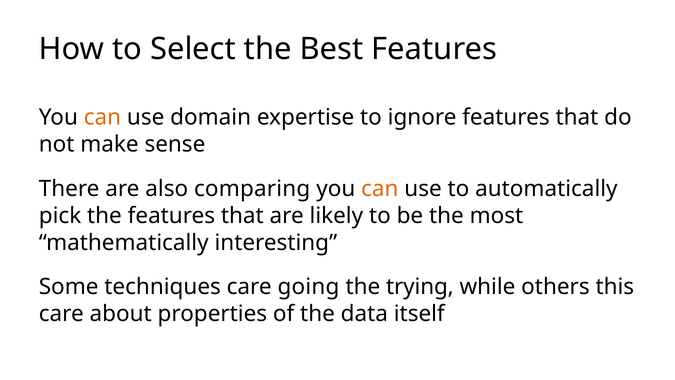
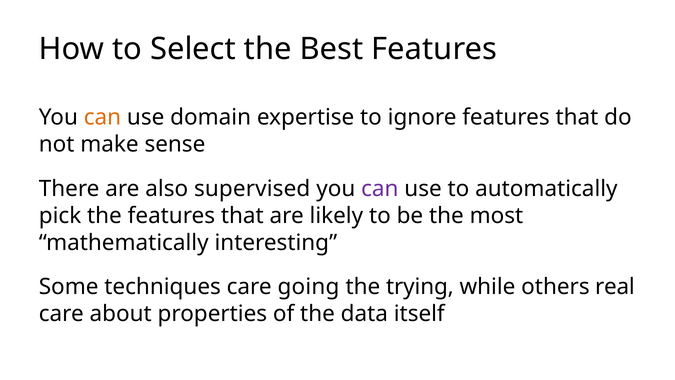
comparing: comparing -> supervised
can at (380, 188) colour: orange -> purple
this: this -> real
